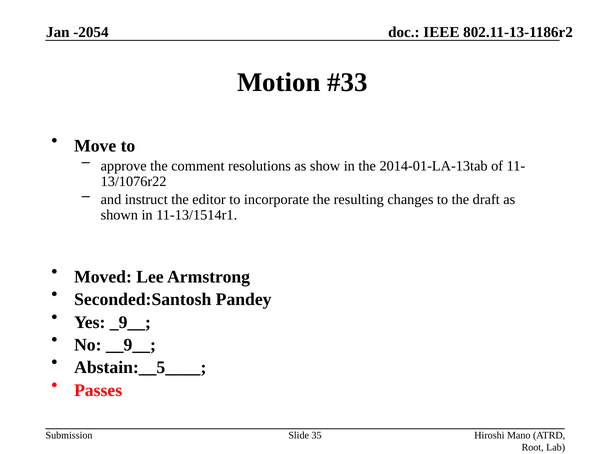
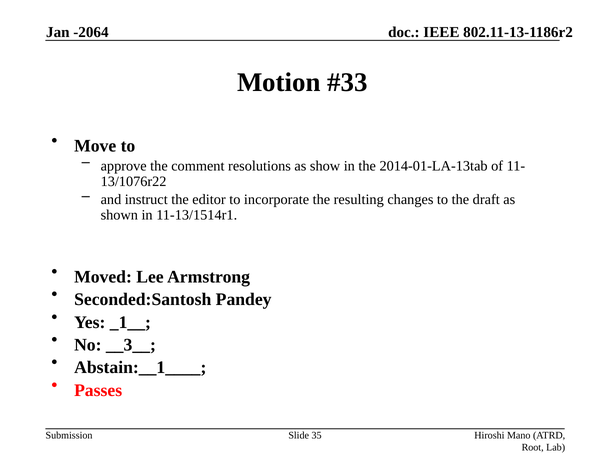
-2054: -2054 -> -2064
_9__: _9__ -> _1__
__9__: __9__ -> __3__
Abstain:__5____: Abstain:__5____ -> Abstain:__1____
